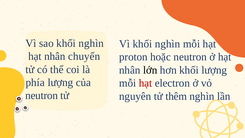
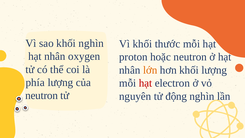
Vì khối nghìn: nghìn -> thước
chuyển: chuyển -> oxygen
lớn colour: black -> orange
thêm: thêm -> động
